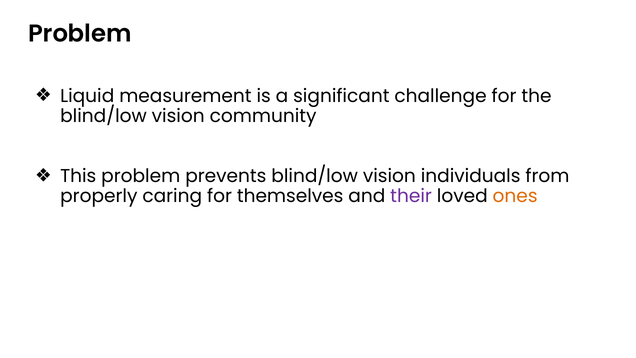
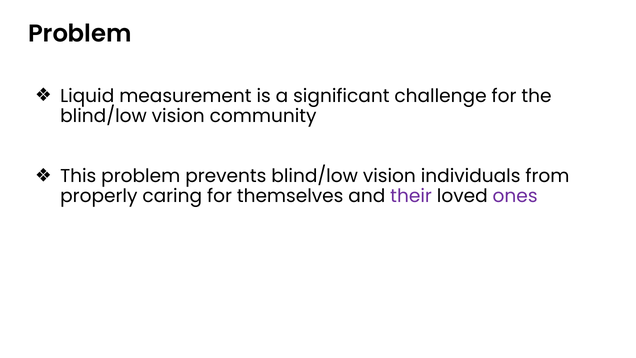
ones colour: orange -> purple
